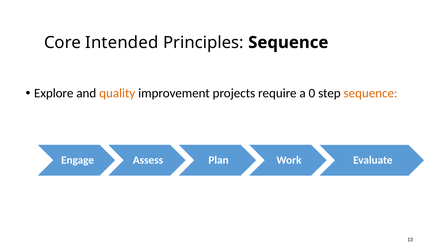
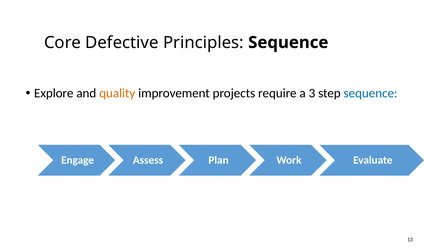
Intended: Intended -> Defective
0: 0 -> 3
sequence at (371, 94) colour: orange -> blue
